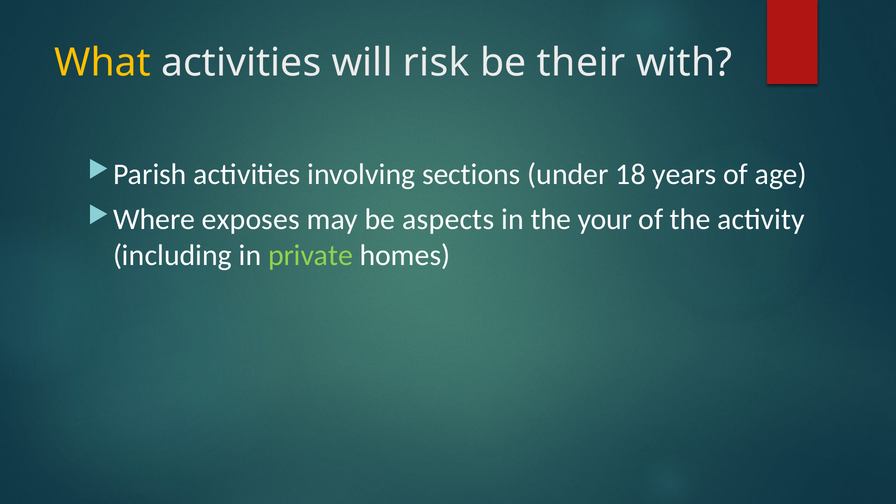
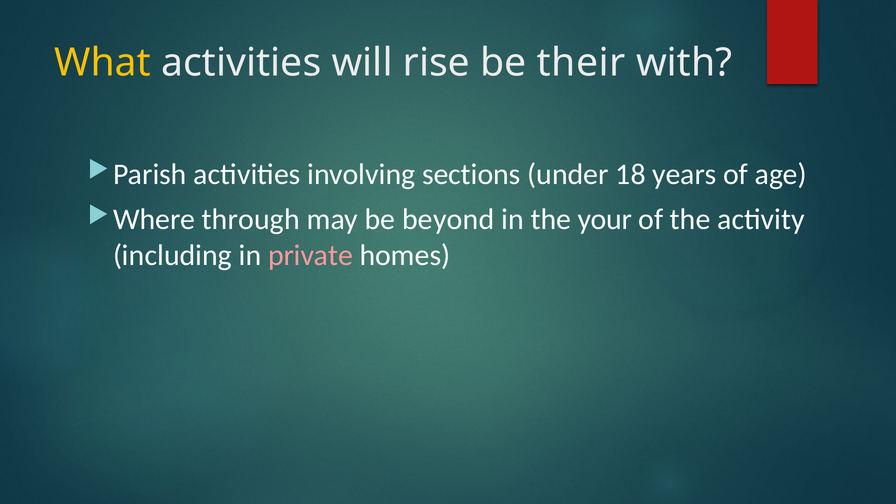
risk: risk -> rise
exposes: exposes -> through
aspects: aspects -> beyond
private colour: light green -> pink
